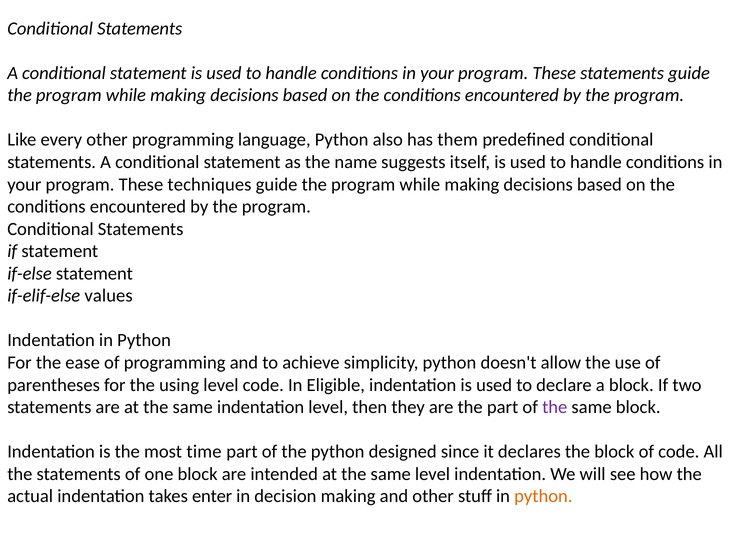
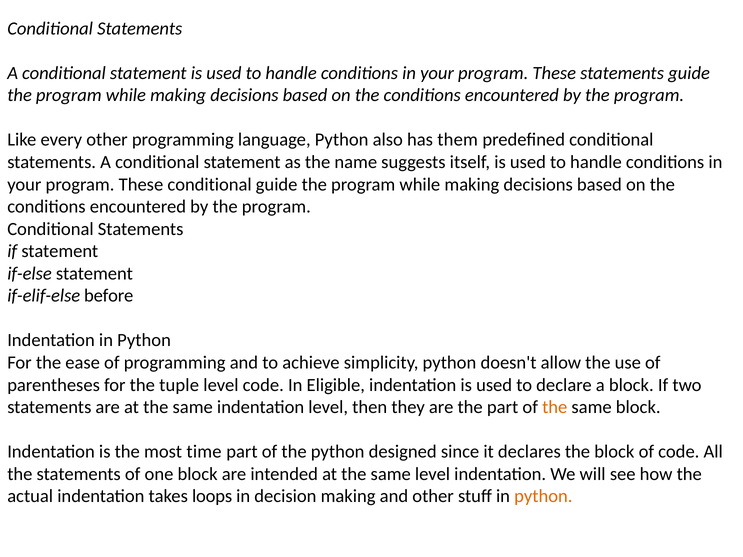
These techniques: techniques -> conditional
values: values -> before
using: using -> tuple
the at (555, 407) colour: purple -> orange
enter: enter -> loops
